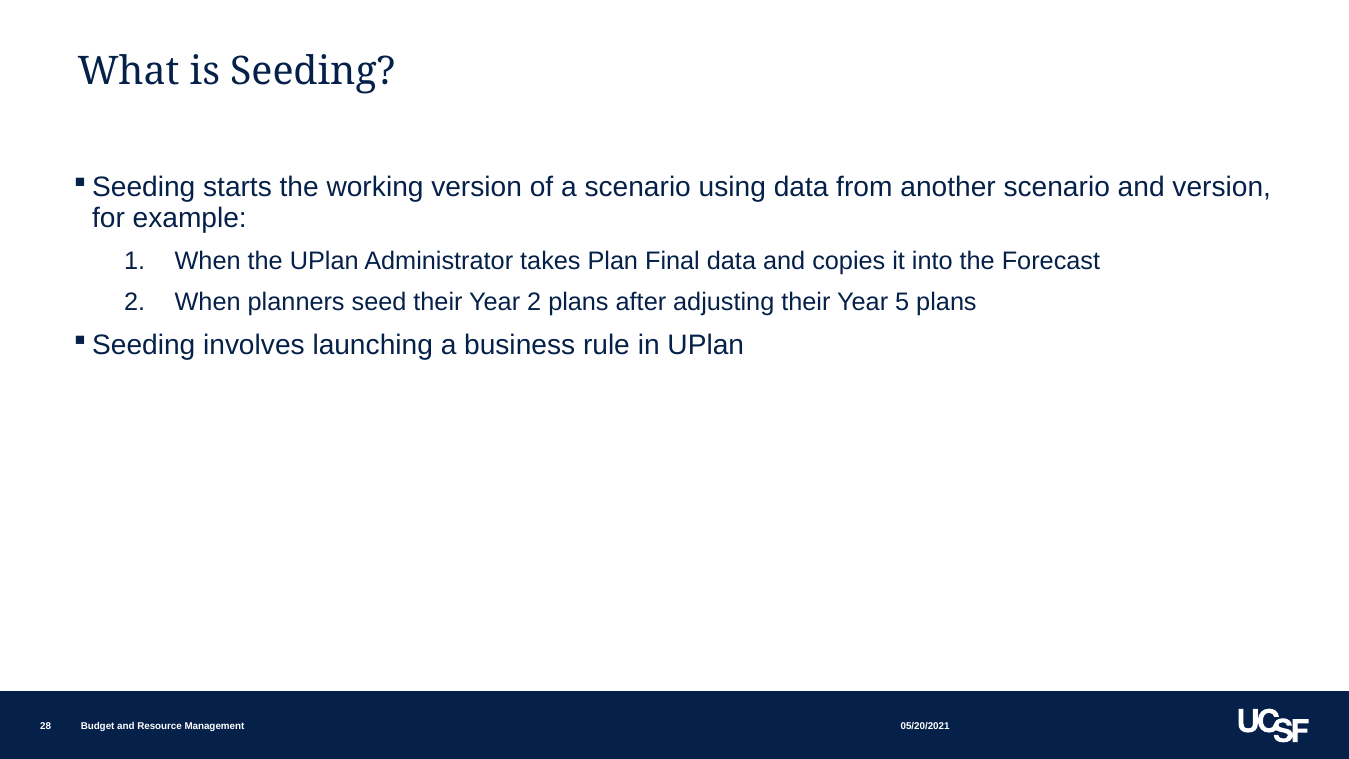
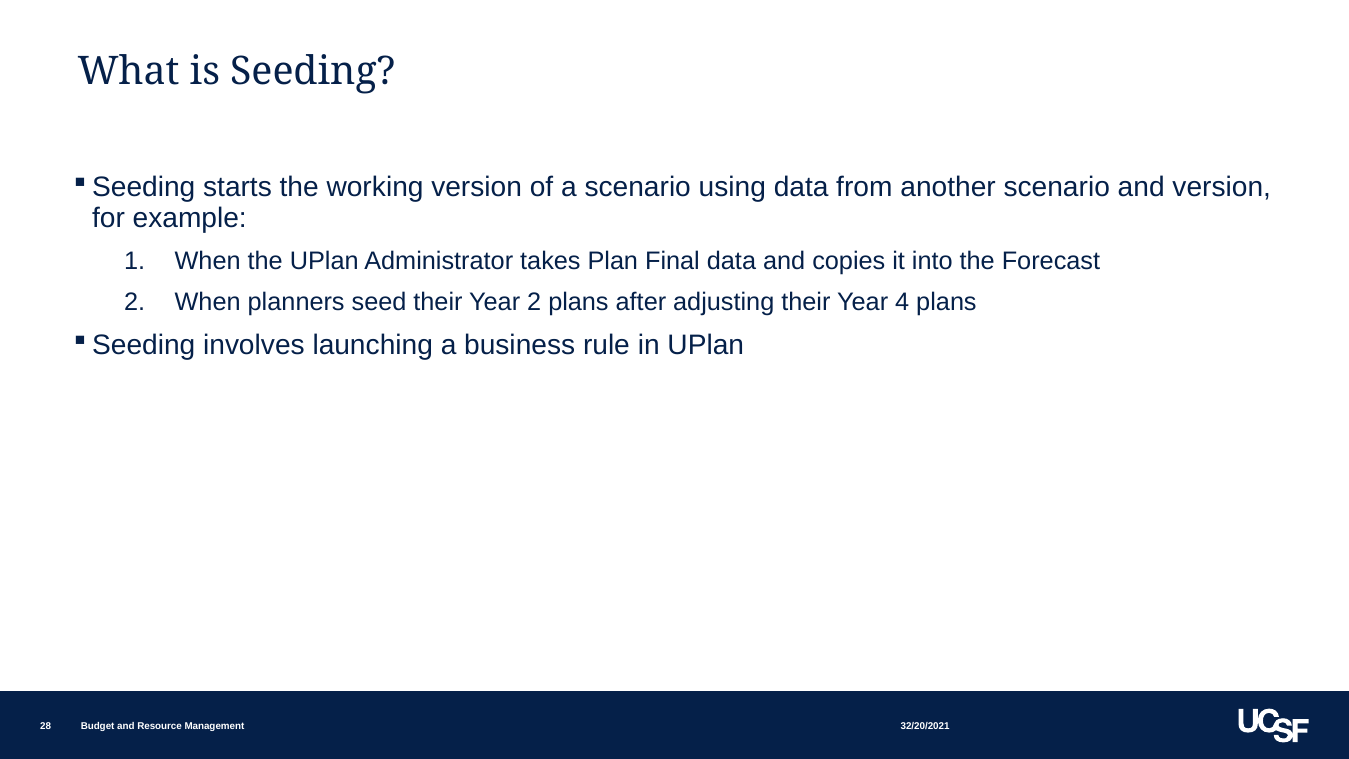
5: 5 -> 4
05/20/2021: 05/20/2021 -> 32/20/2021
